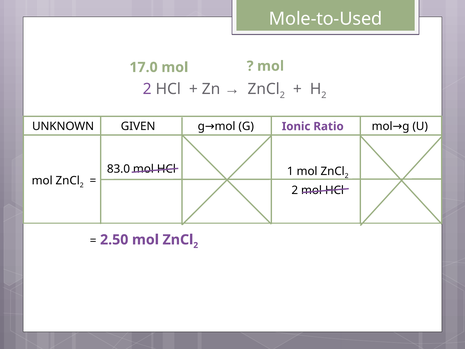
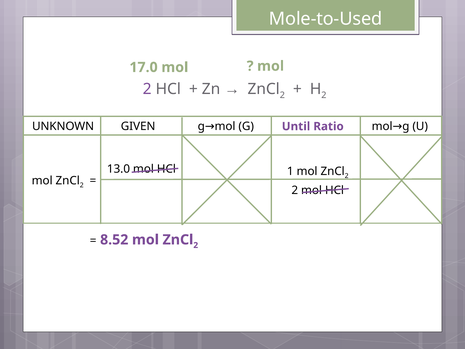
Ionic: Ionic -> Until
83.0: 83.0 -> 13.0
2.50: 2.50 -> 8.52
